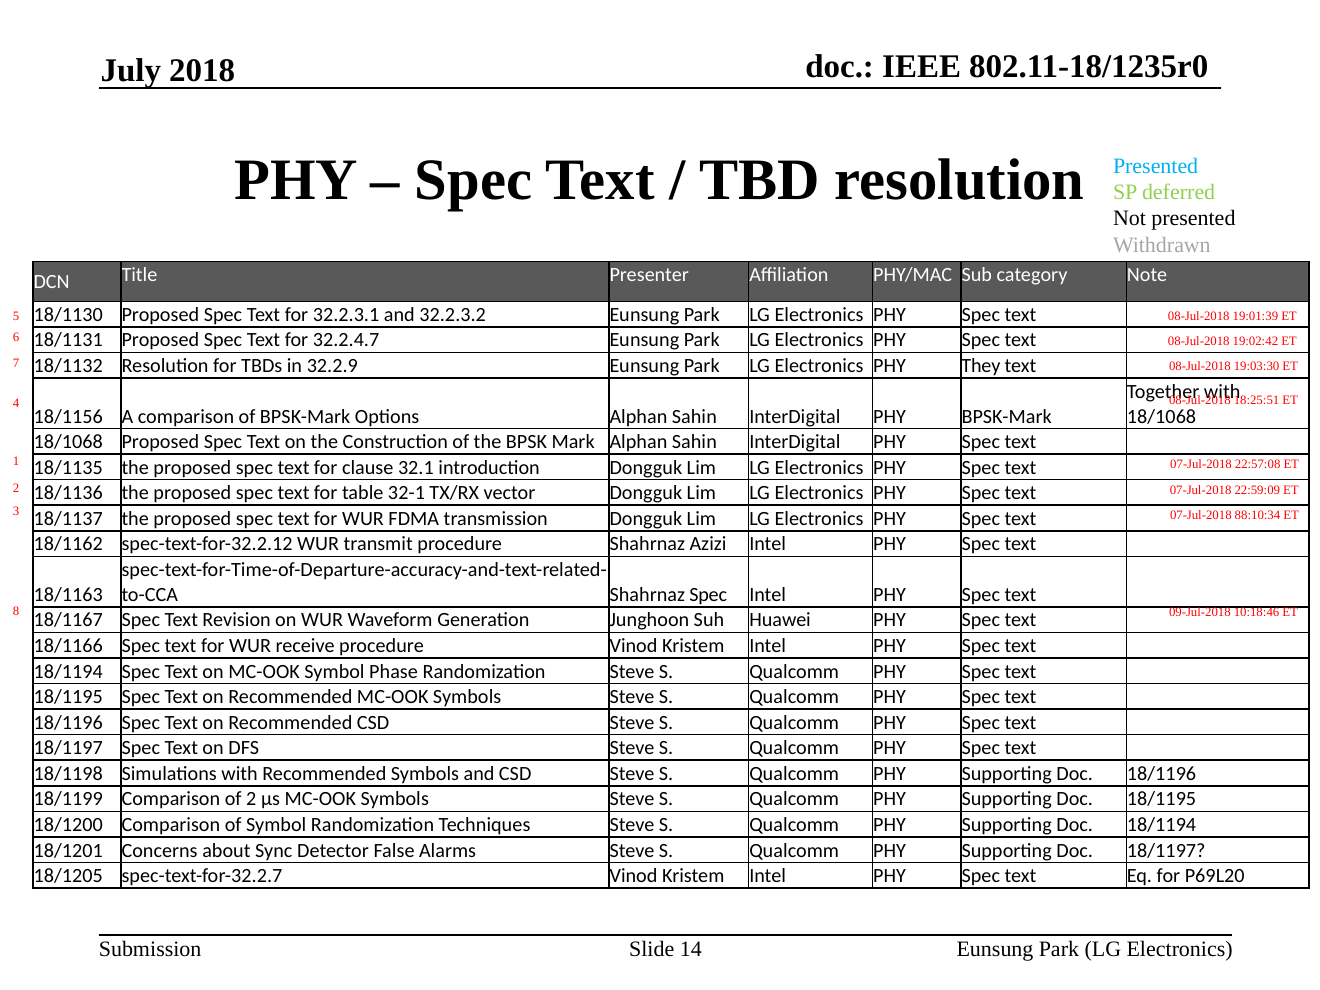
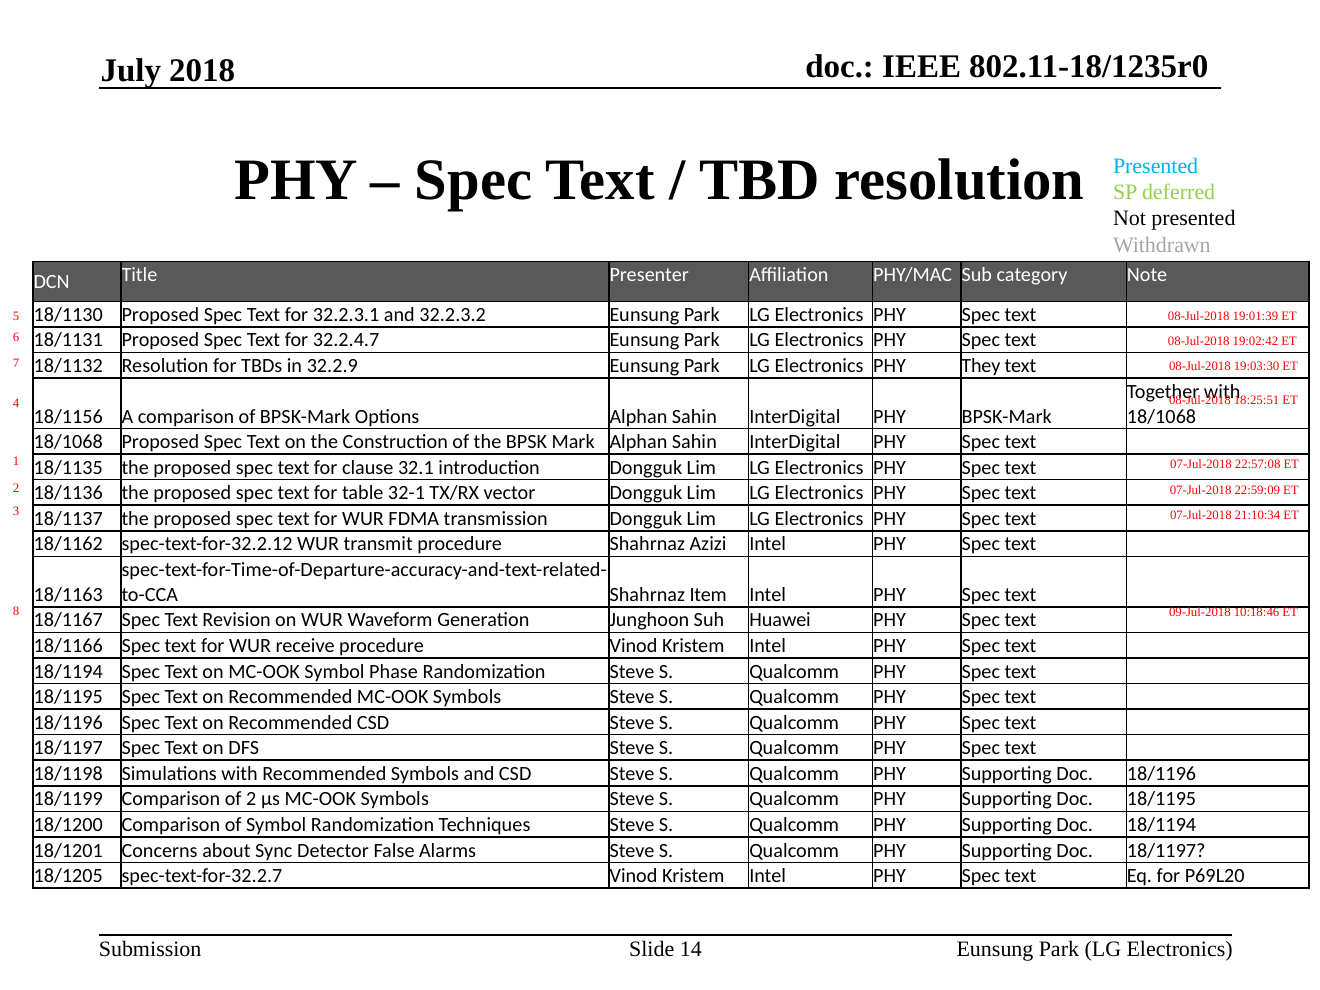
88:10:34: 88:10:34 -> 21:10:34
Shahrnaz Spec: Spec -> Item
